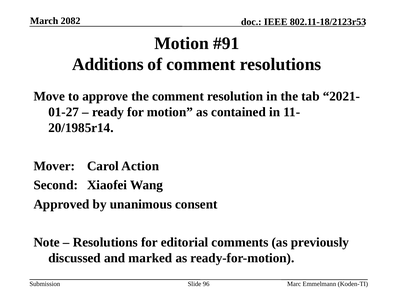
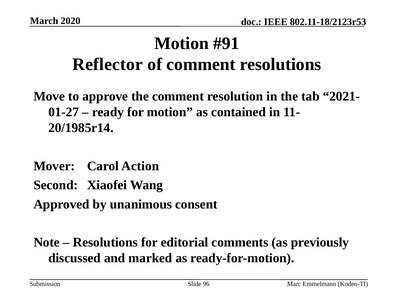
2082: 2082 -> 2020
Additions: Additions -> Reflector
